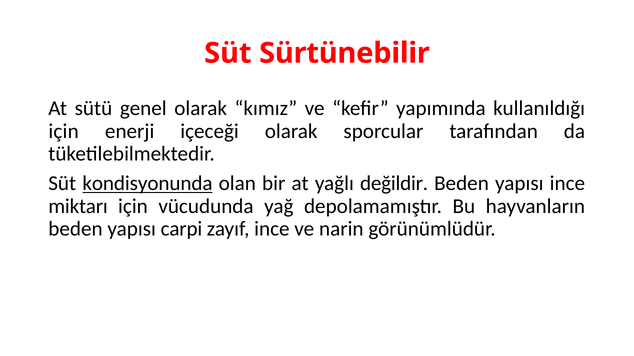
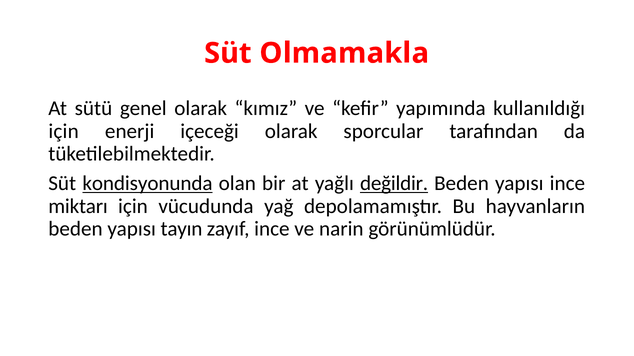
Sürtünebilir: Sürtünebilir -> Olmamakla
değildir underline: none -> present
carpi: carpi -> tayın
